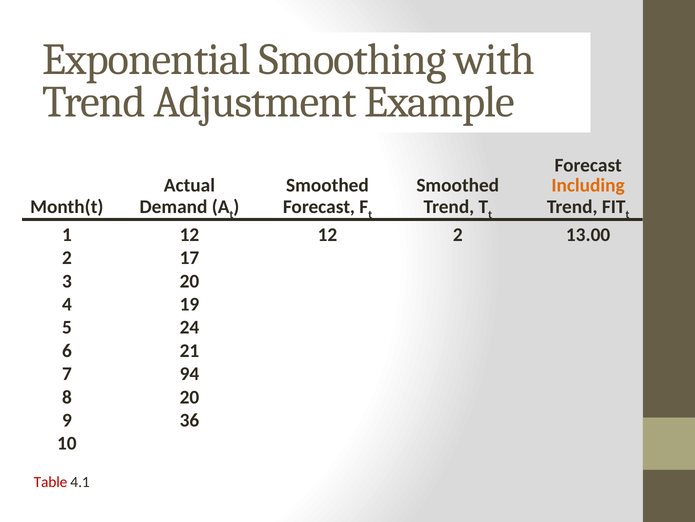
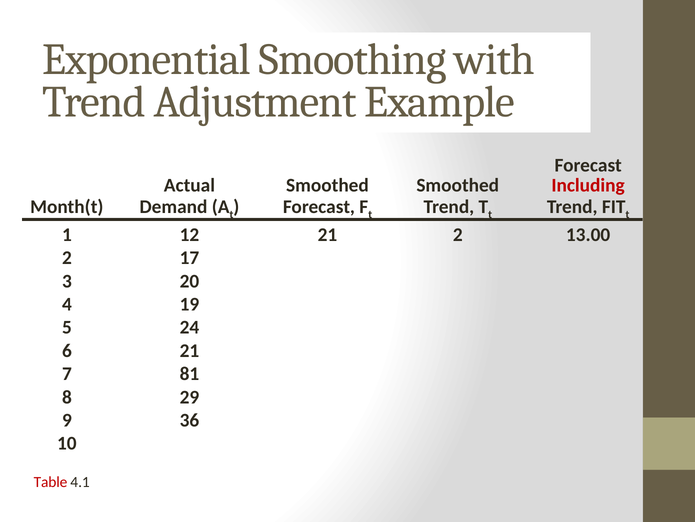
Including colour: orange -> red
12 12: 12 -> 21
94: 94 -> 81
8 20: 20 -> 29
